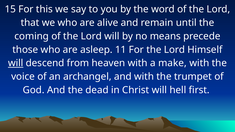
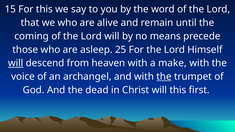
11: 11 -> 25
the at (164, 77) underline: none -> present
will hell: hell -> this
